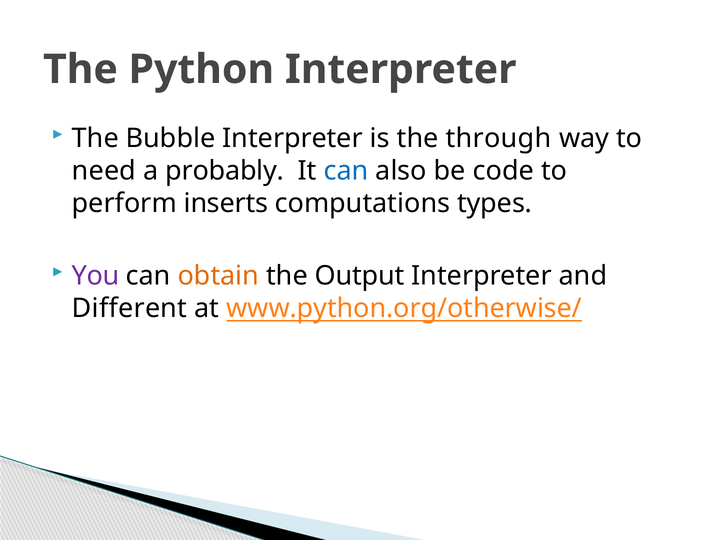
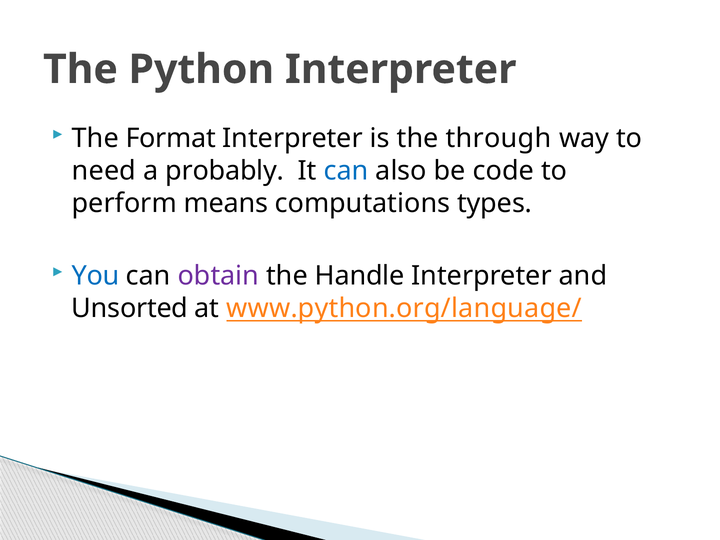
Bubble: Bubble -> Format
inserts: inserts -> means
You colour: purple -> blue
obtain colour: orange -> purple
Output: Output -> Handle
Different: Different -> Unsorted
www.python.org/otherwise/: www.python.org/otherwise/ -> www.python.org/language/
